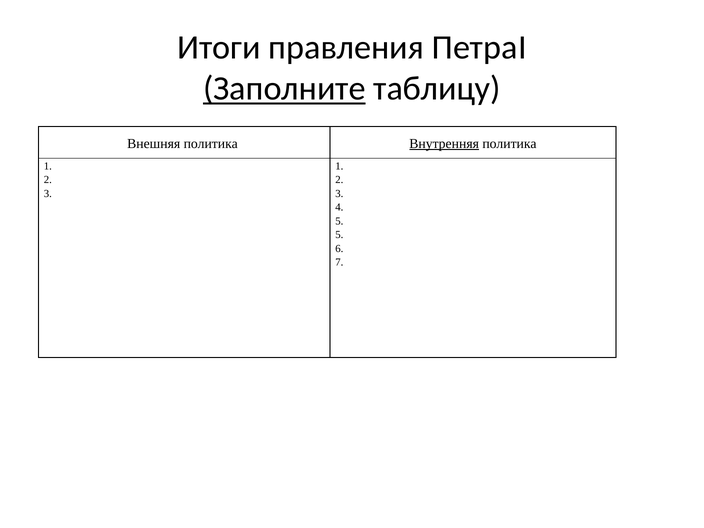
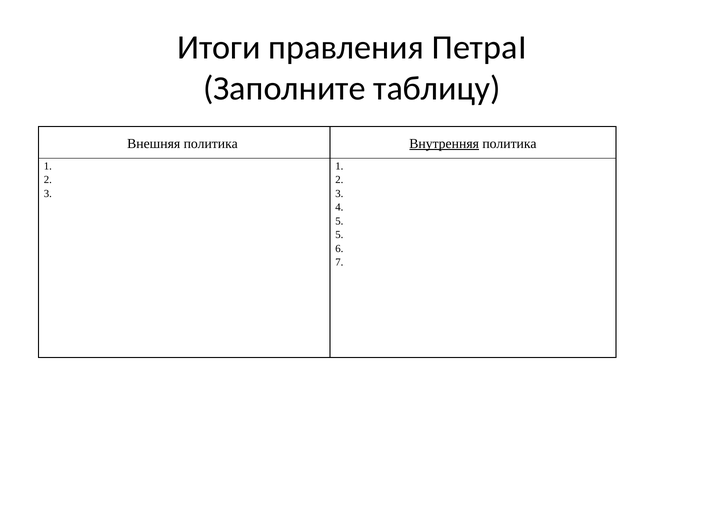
Заполните underline: present -> none
